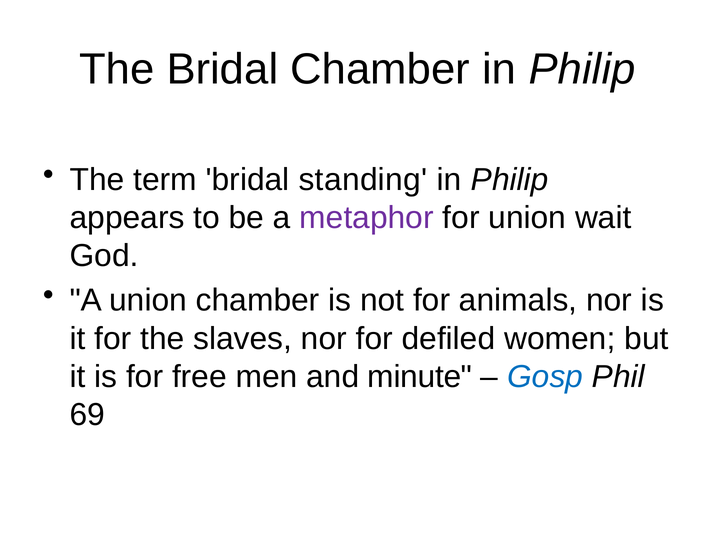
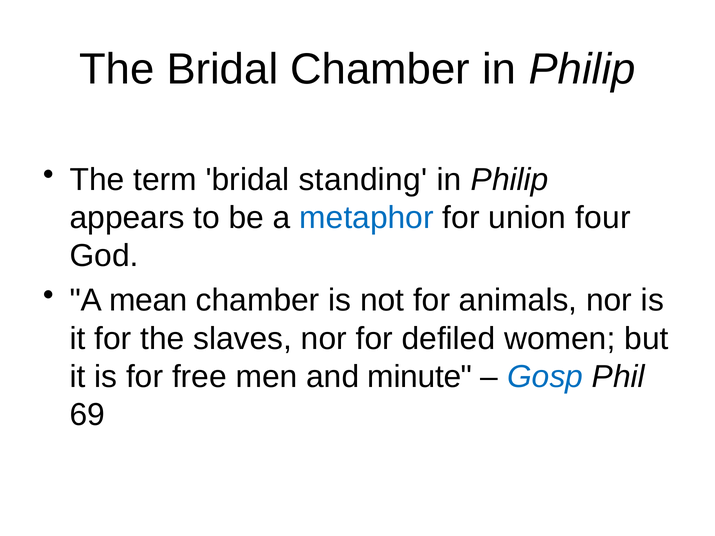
metaphor colour: purple -> blue
wait: wait -> four
A union: union -> mean
